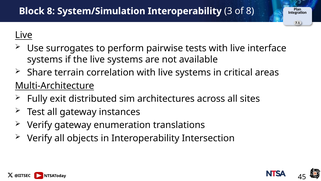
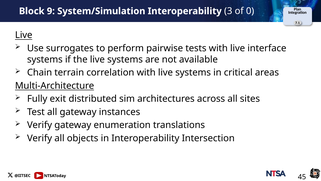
Block 8: 8 -> 9
of 8: 8 -> 0
Share: Share -> Chain
